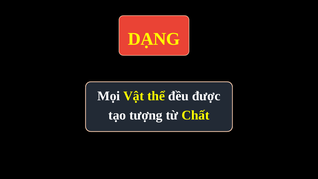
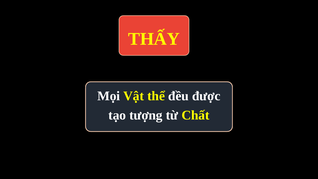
DẠNG: DẠNG -> THẤY
